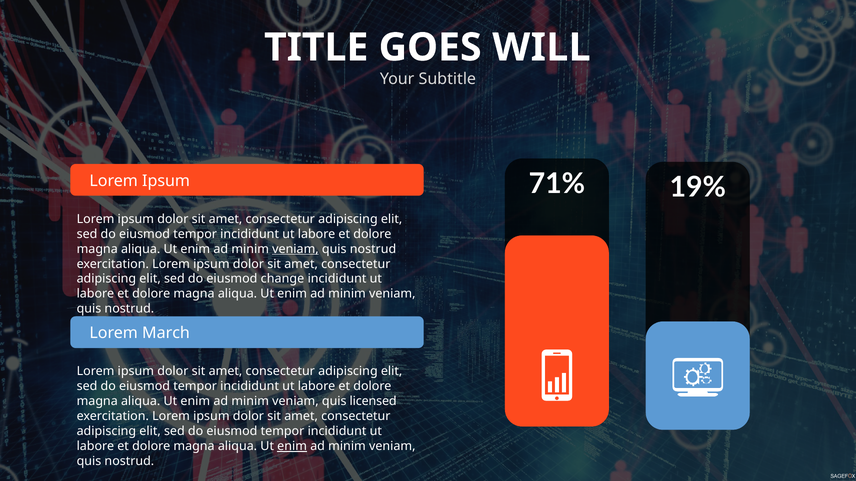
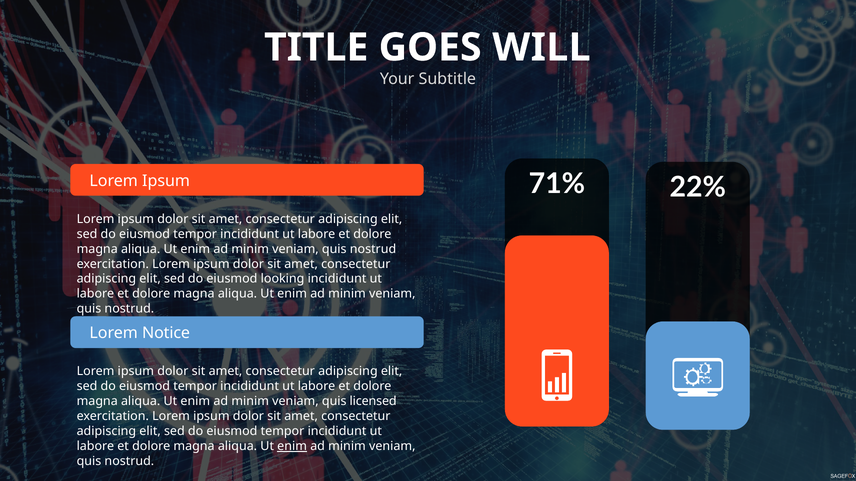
19%: 19% -> 22%
veniam at (295, 249) underline: present -> none
change: change -> looking
March: March -> Notice
